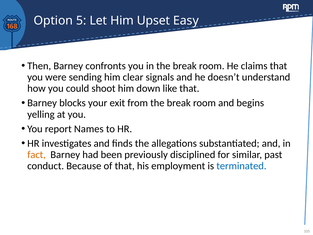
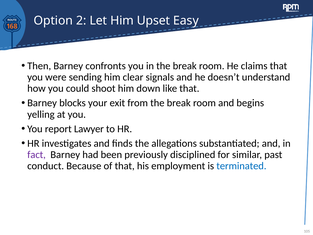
5: 5 -> 2
Names: Names -> Lawyer
fact colour: orange -> purple
